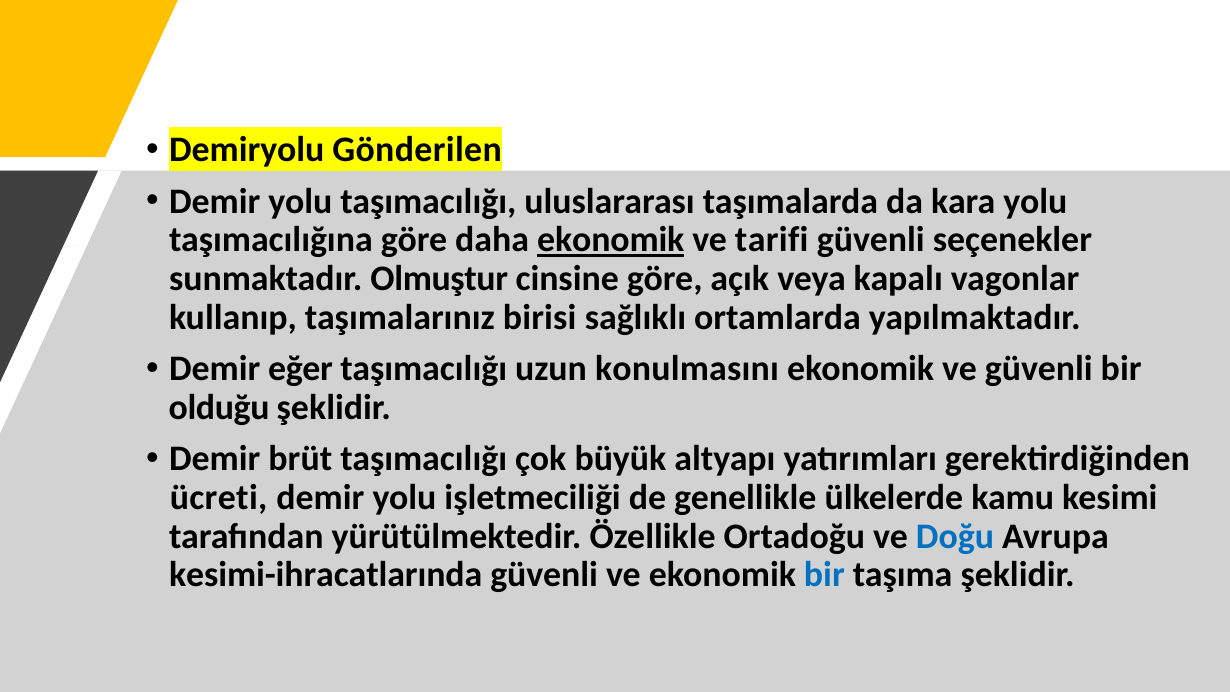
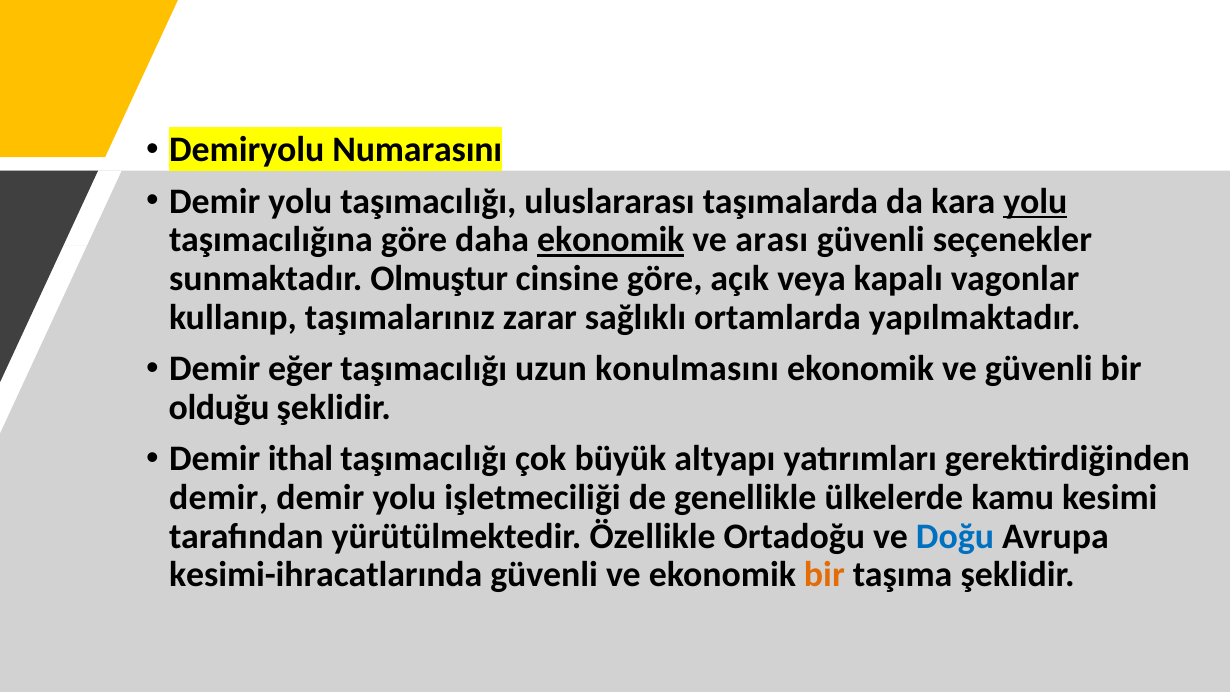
Gönderilen: Gönderilen -> Numarasını
yolu at (1035, 201) underline: none -> present
tarifi: tarifi -> arası
birisi: birisi -> zarar
brüt: brüt -> ithal
ücreti at (219, 498): ücreti -> demir
bir at (824, 575) colour: blue -> orange
